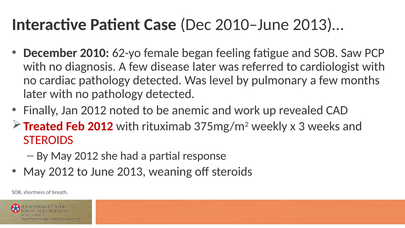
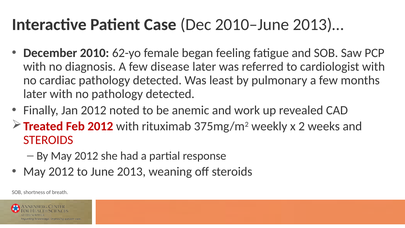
level: level -> least
3: 3 -> 2
